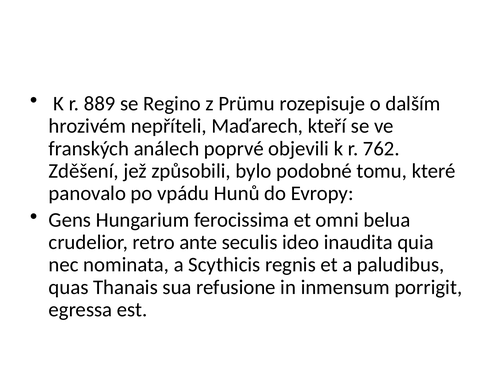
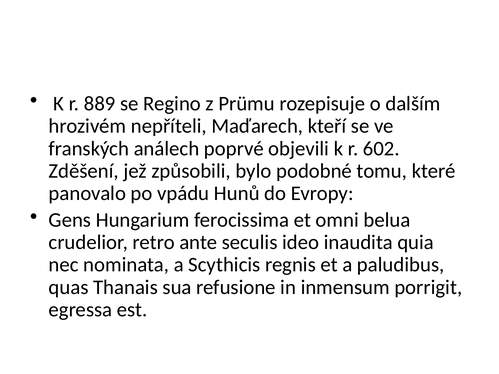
762: 762 -> 602
